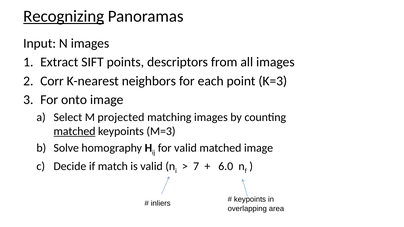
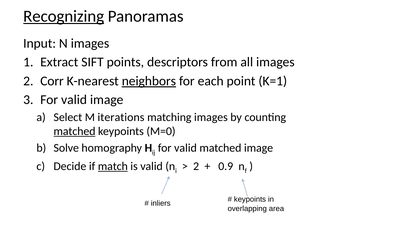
neighbors underline: none -> present
K=3: K=3 -> K=1
onto at (74, 100): onto -> valid
projected: projected -> iterations
M=3: M=3 -> M=0
match underline: none -> present
7 at (196, 166): 7 -> 2
6.0: 6.0 -> 0.9
